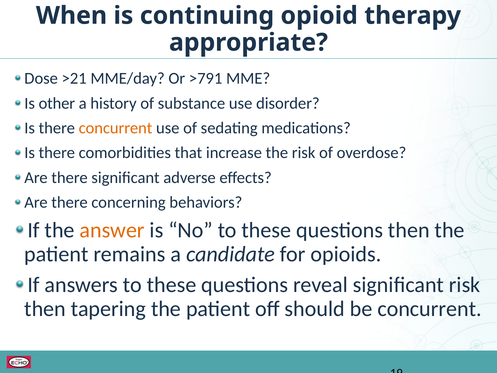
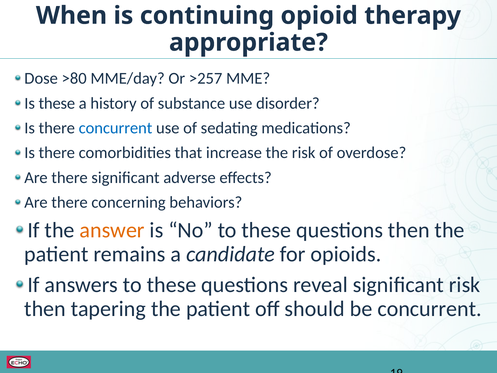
>21: >21 -> >80
>791: >791 -> >257
Is other: other -> these
concurrent at (116, 128) colour: orange -> blue
